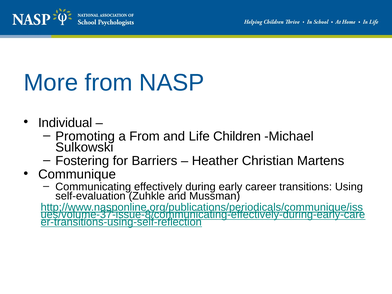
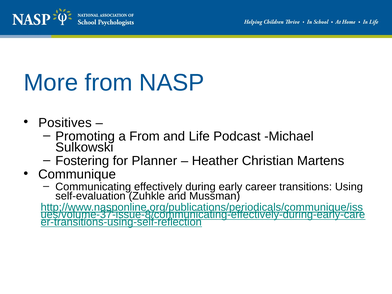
Individual: Individual -> Positives
Children: Children -> Podcast
Barriers: Barriers -> Planner
